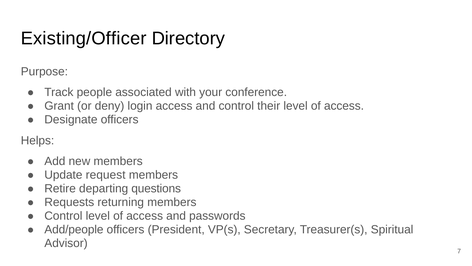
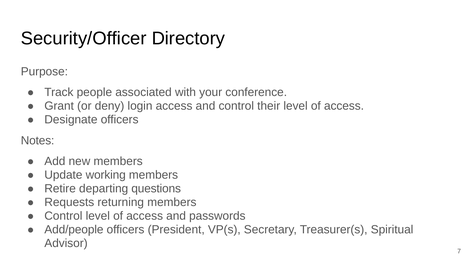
Existing/Officer: Existing/Officer -> Security/Officer
Helps: Helps -> Notes
request: request -> working
